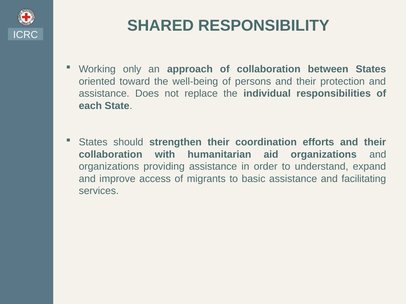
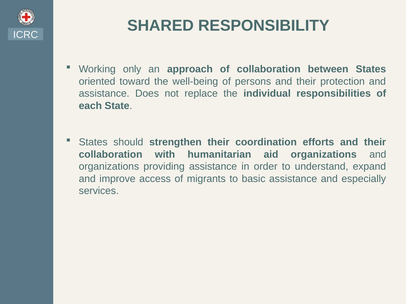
facilitating: facilitating -> especially
